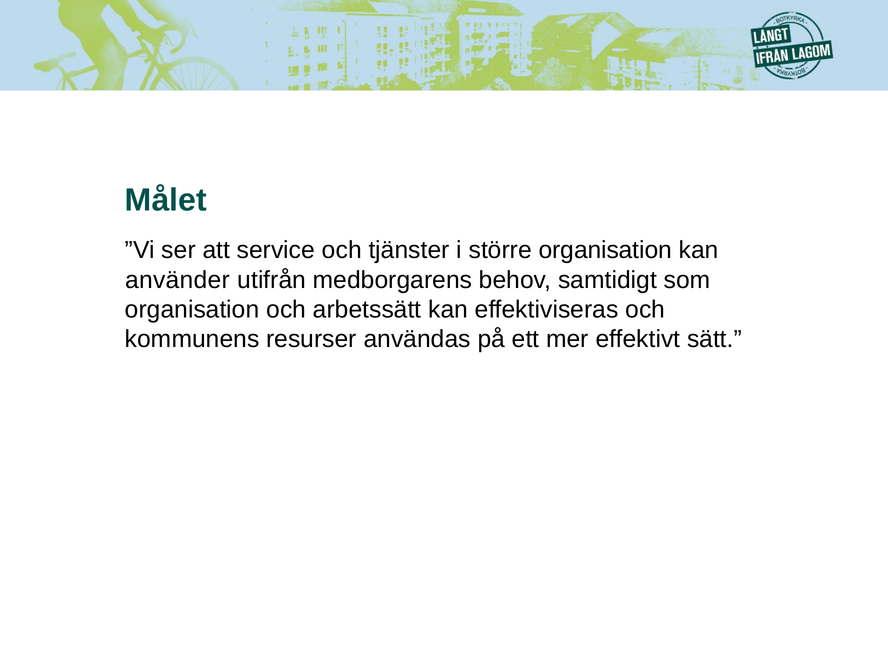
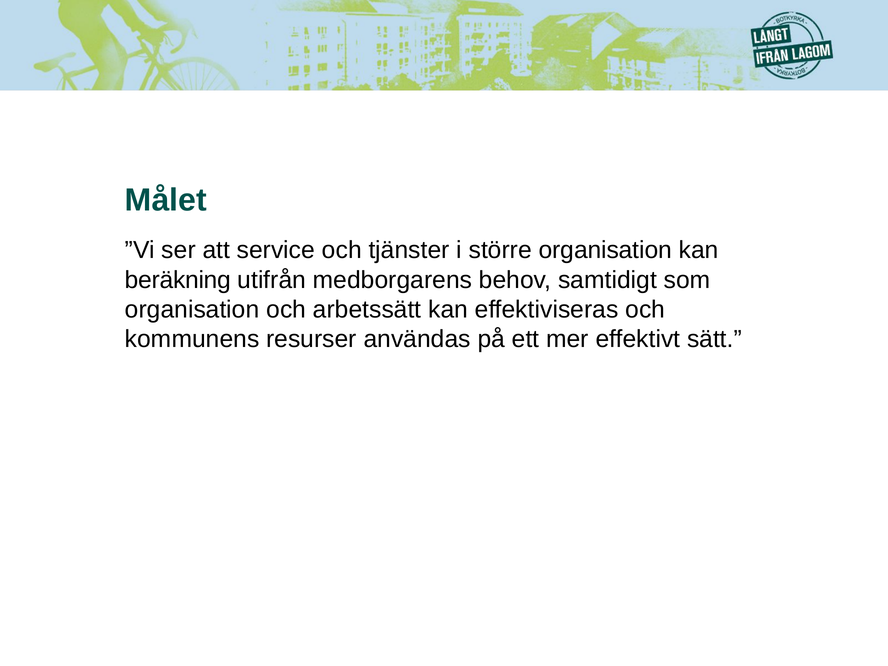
använder: använder -> beräkning
